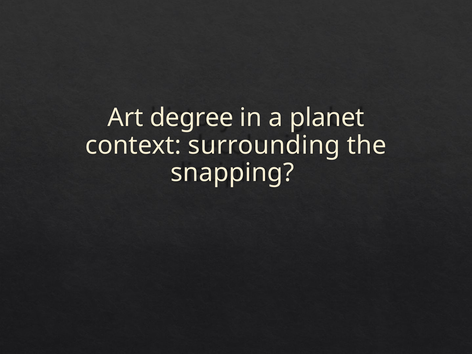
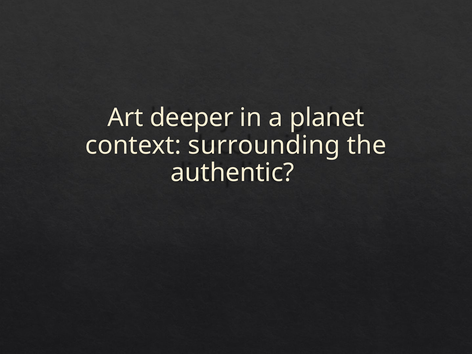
degree: degree -> deeper
snapping: snapping -> authentic
